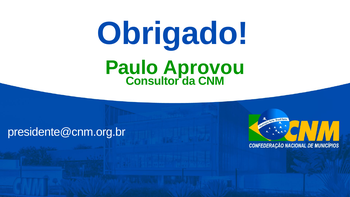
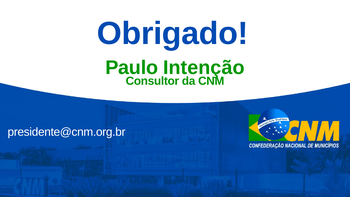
Aprovou: Aprovou -> Intenção
